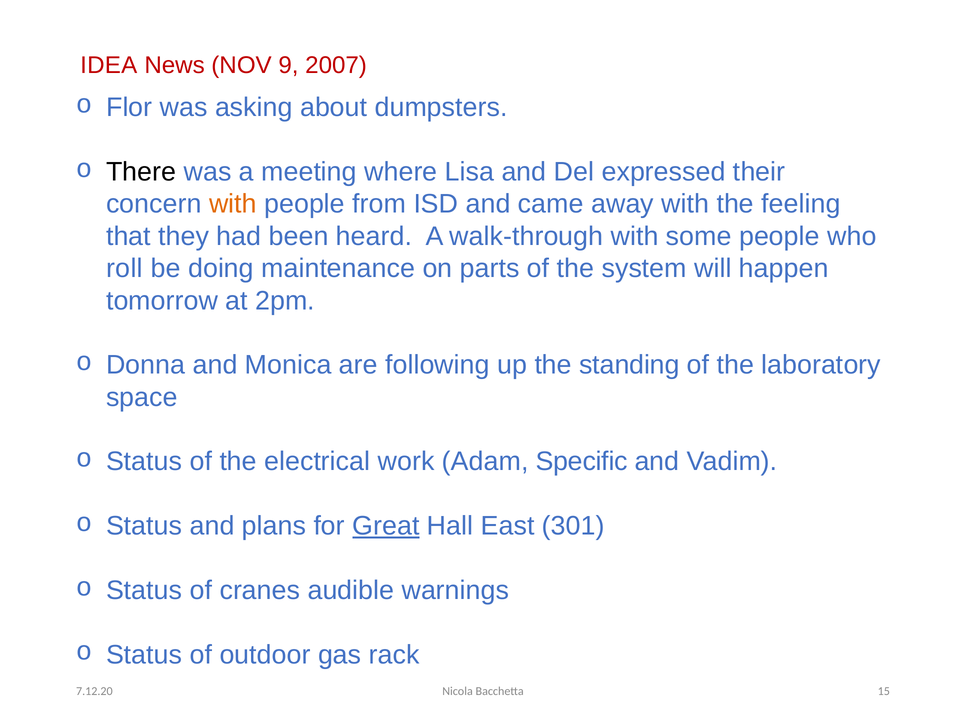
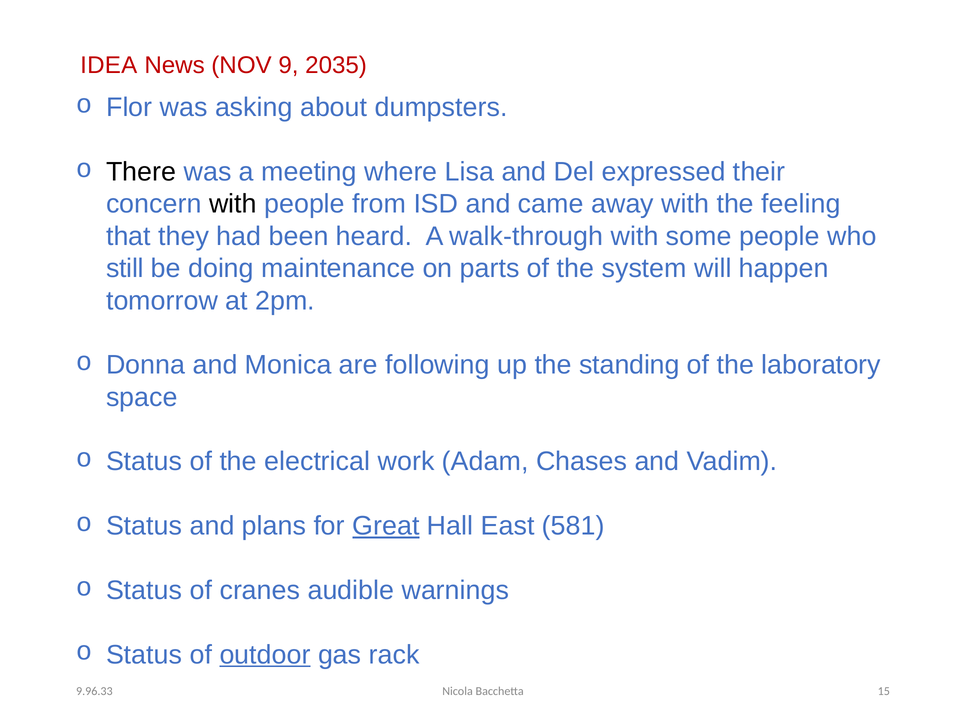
2007: 2007 -> 2035
with at (233, 204) colour: orange -> black
roll: roll -> still
Specific: Specific -> Chases
301: 301 -> 581
outdoor underline: none -> present
7.12.20: 7.12.20 -> 9.96.33
